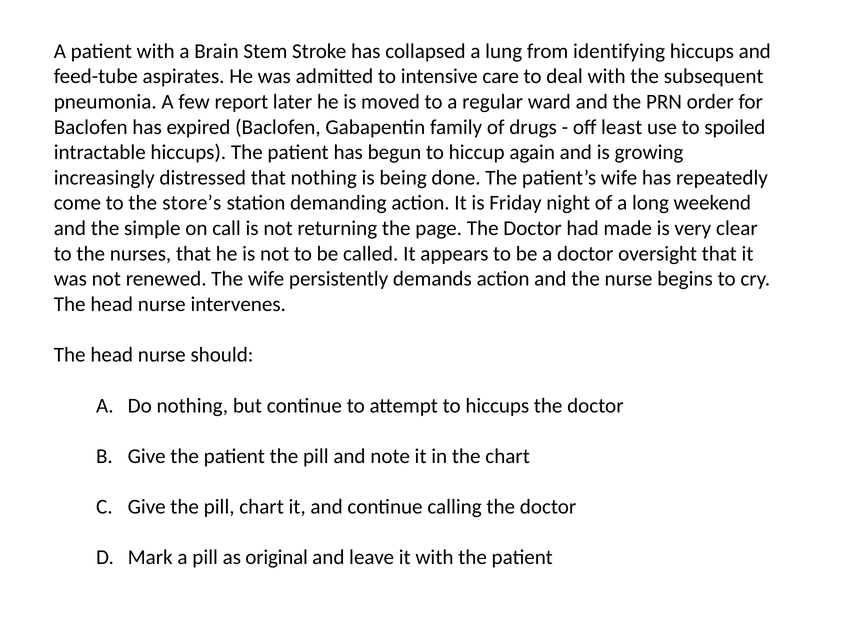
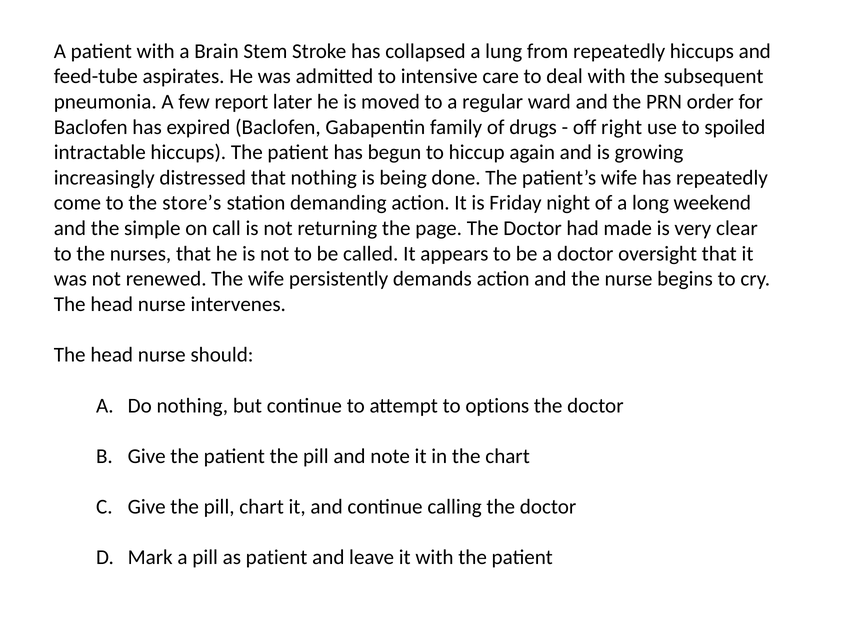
from identifying: identifying -> repeatedly
least: least -> right
to hiccups: hiccups -> options
as original: original -> patient
